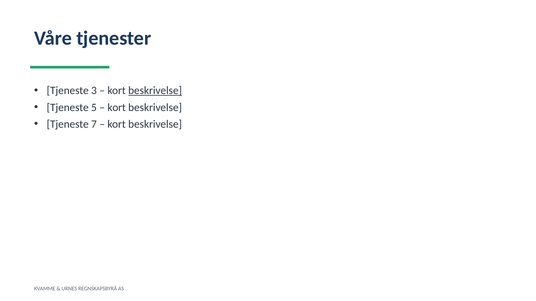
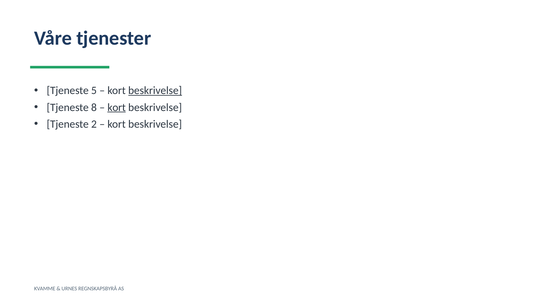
3: 3 -> 5
5: 5 -> 8
kort at (117, 108) underline: none -> present
7: 7 -> 2
